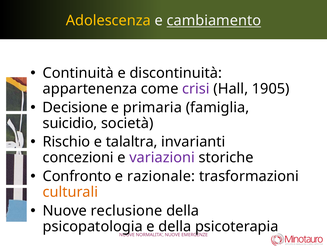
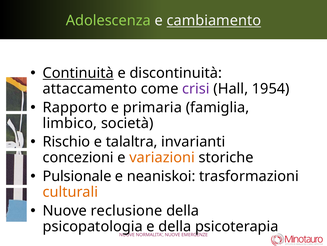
Adolescenza colour: yellow -> light green
Continuità underline: none -> present
appartenenza: appartenenza -> attaccamento
1905: 1905 -> 1954
Decisione: Decisione -> Rapporto
suicidio: suicidio -> limbico
variazioni colour: purple -> orange
Confronto: Confronto -> Pulsionale
razionale: razionale -> neaniskoi
